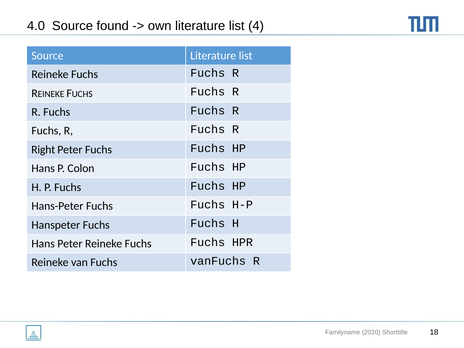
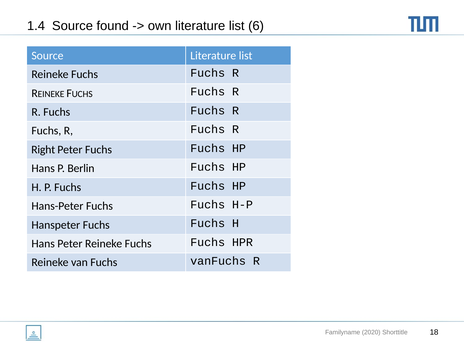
4.0: 4.0 -> 1.4
4: 4 -> 6
Colon: Colon -> Berlin
